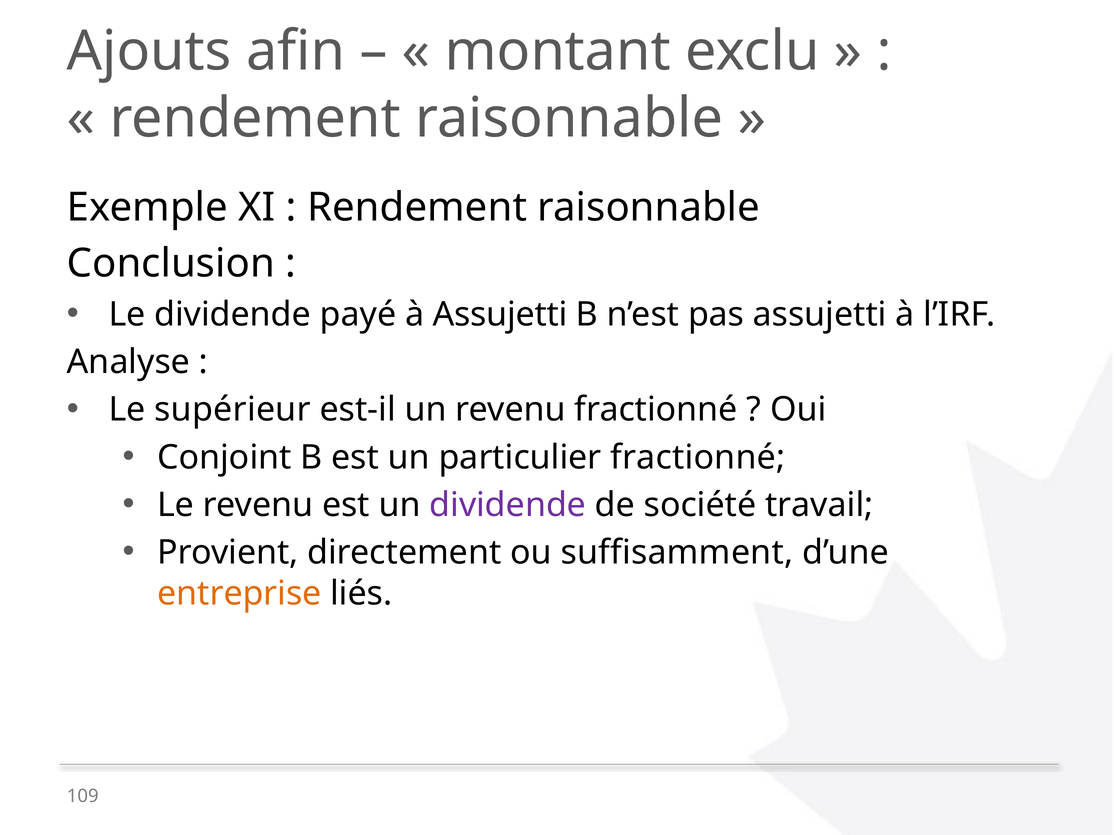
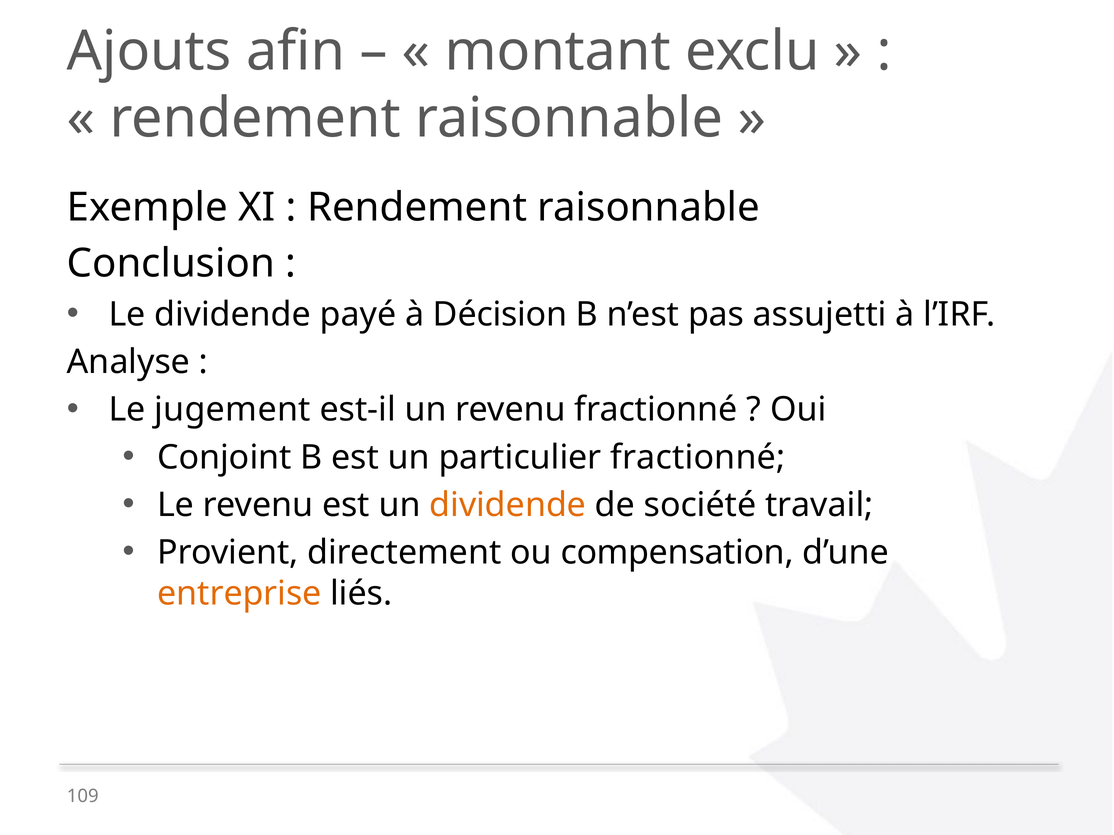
à Assujetti: Assujetti -> Décision
supérieur: supérieur -> jugement
dividende at (508, 505) colour: purple -> orange
suffisamment: suffisamment -> compensation
